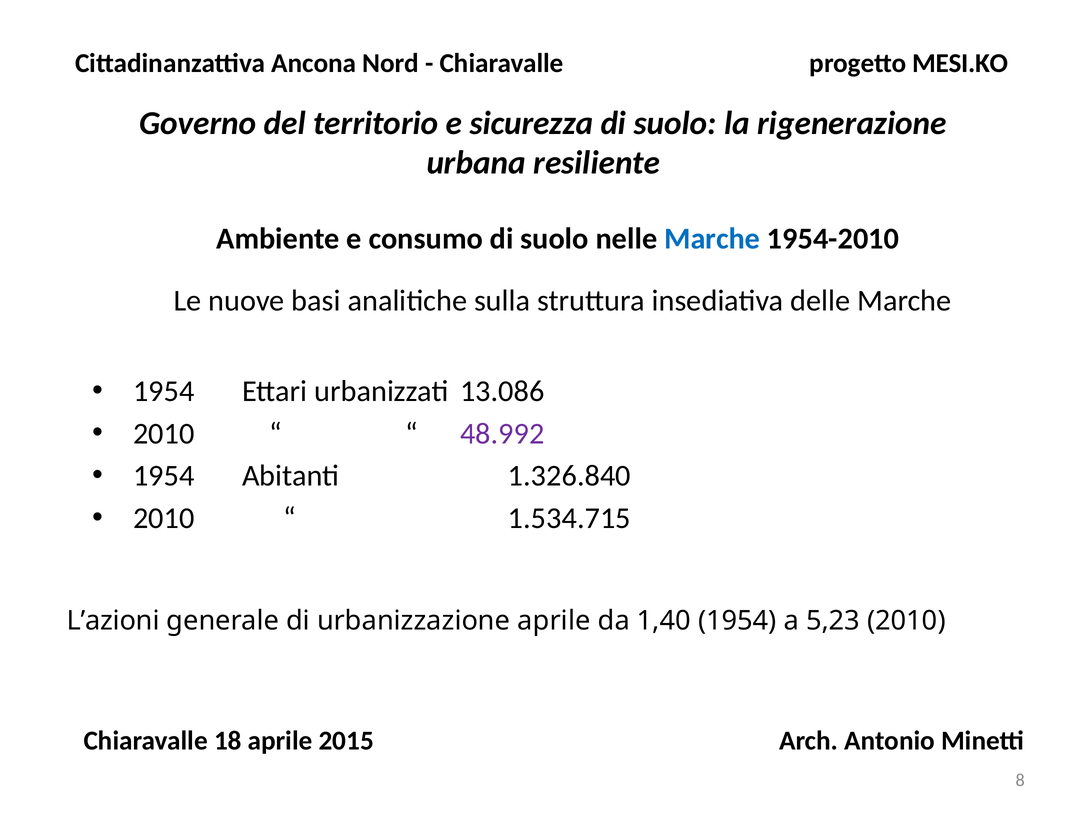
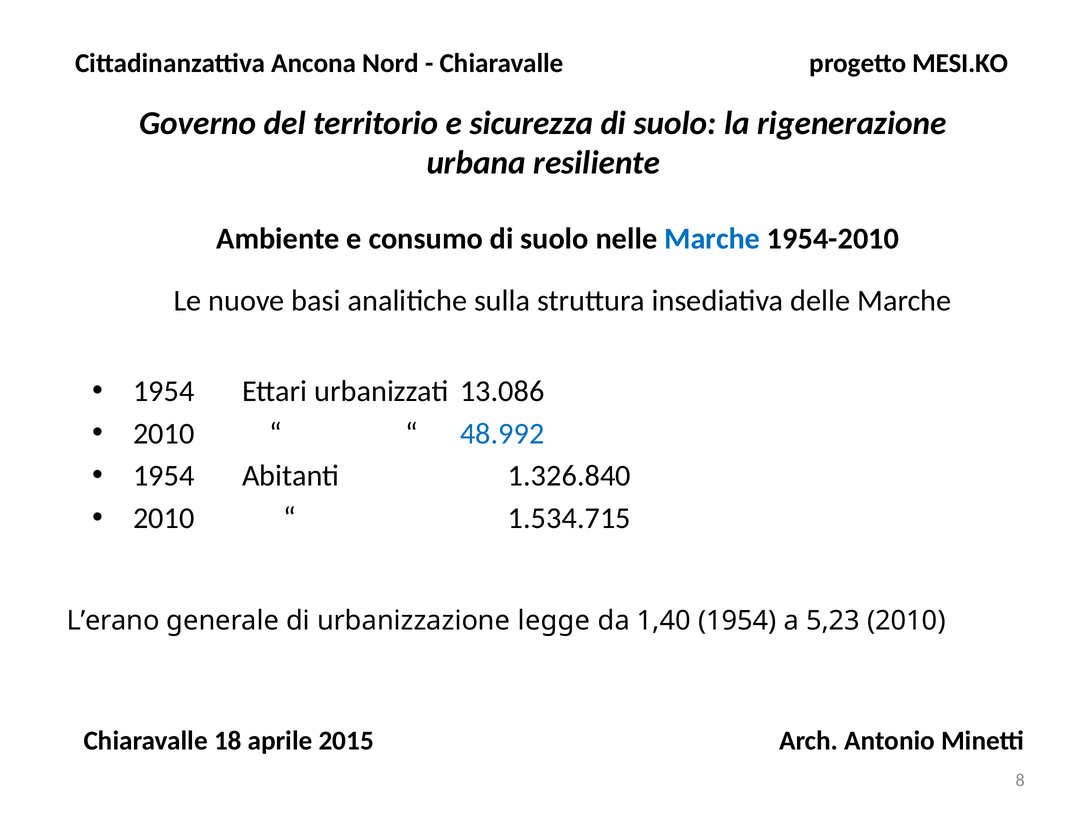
48.992 colour: purple -> blue
L’azioni: L’azioni -> L’erano
urbanizzazione aprile: aprile -> legge
